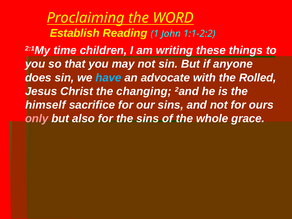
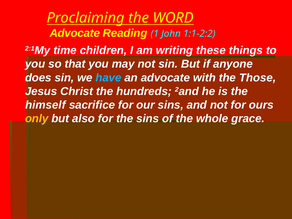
Establish at (75, 33): Establish -> Advocate
Rolled: Rolled -> Those
changing: changing -> hundreds
only colour: pink -> yellow
